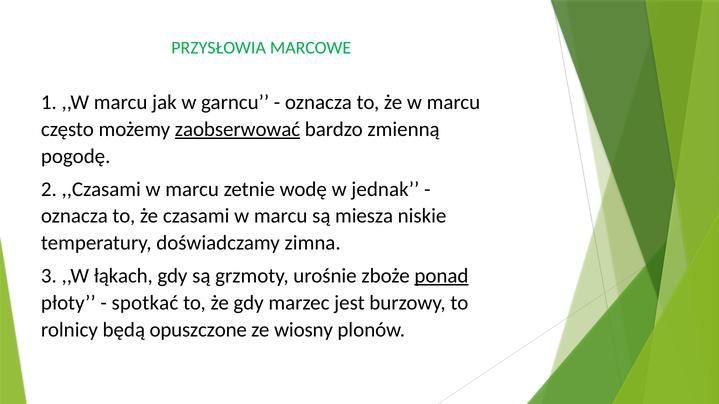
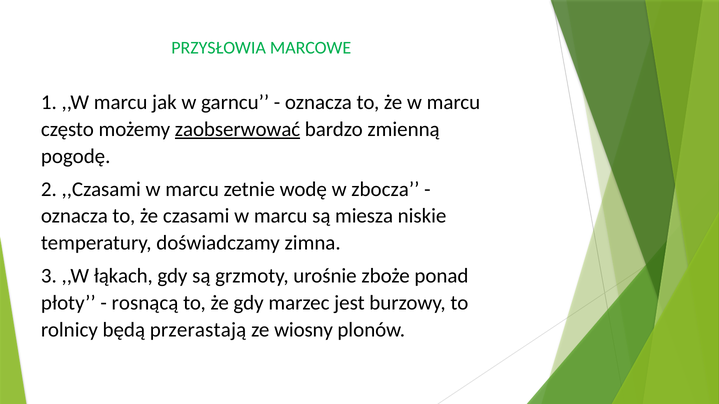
jednak: jednak -> zbocza
ponad underline: present -> none
spotkać: spotkać -> rosnącą
opuszczone: opuszczone -> przerastają
